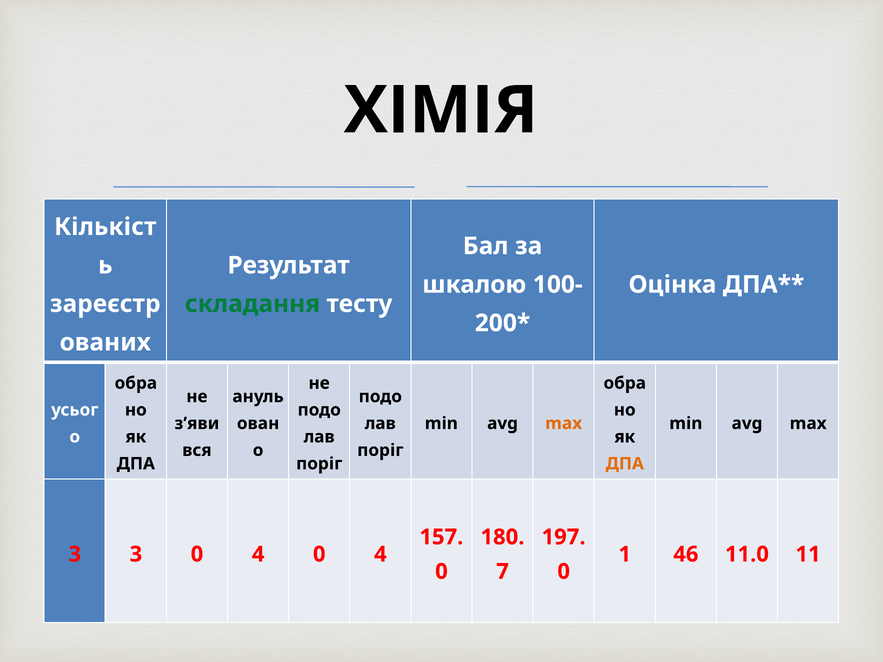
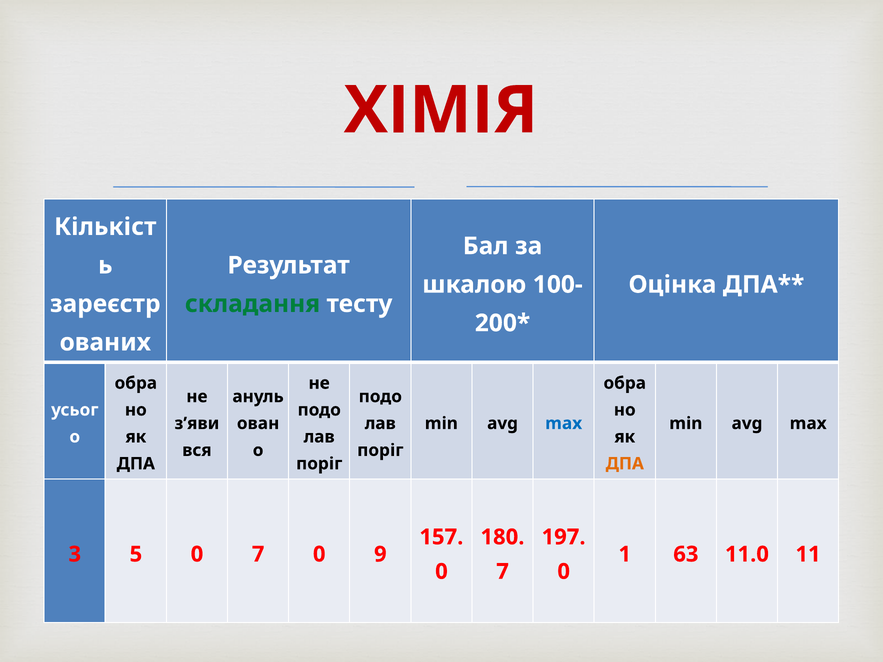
ХІМІЯ colour: black -> red
max at (564, 424) colour: orange -> blue
3 3: 3 -> 5
4 at (258, 554): 4 -> 7
4 at (380, 554): 4 -> 9
46: 46 -> 63
